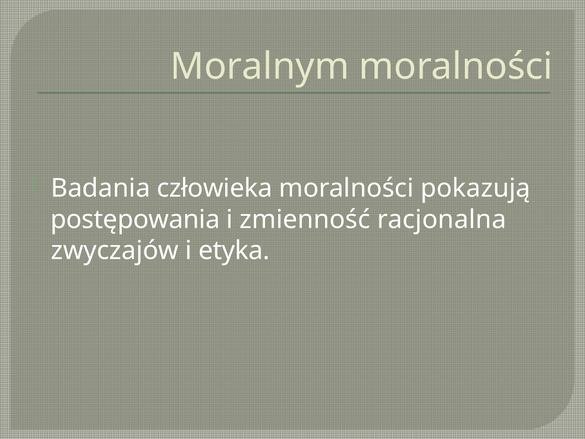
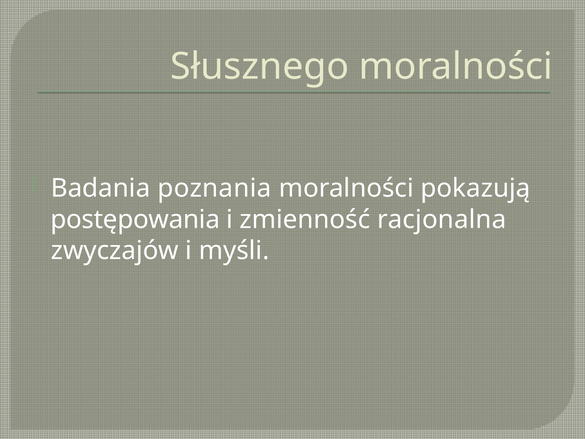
Moralnym: Moralnym -> Słusznego
człowieka: człowieka -> poznania
etyka: etyka -> myśli
